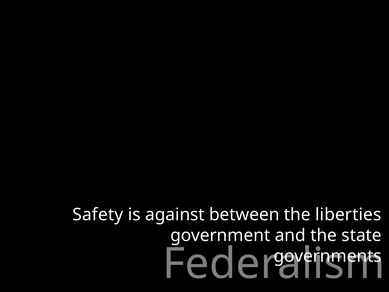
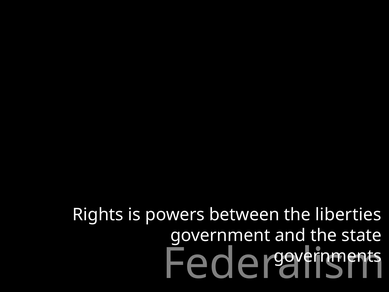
Safety: Safety -> Rights
against: against -> powers
